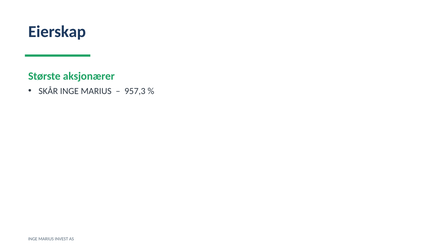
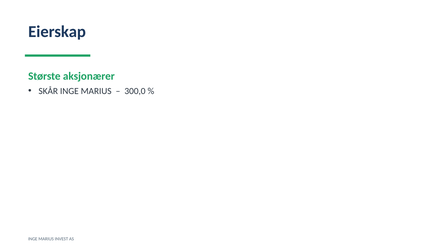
957,3: 957,3 -> 300,0
